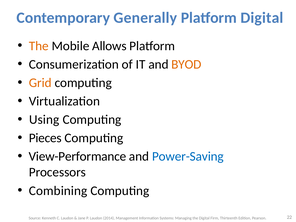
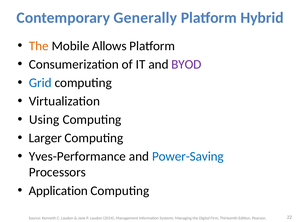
Platform Digital: Digital -> Hybrid
BYOD colour: orange -> purple
Grid colour: orange -> blue
Pieces: Pieces -> Larger
View-Performance: View-Performance -> Yves-Performance
Combining: Combining -> Application
